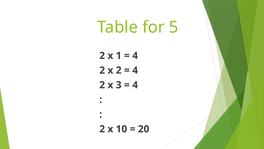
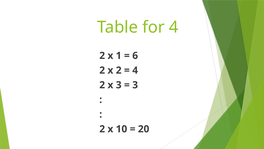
for 5: 5 -> 4
4 at (135, 55): 4 -> 6
4 at (135, 85): 4 -> 3
